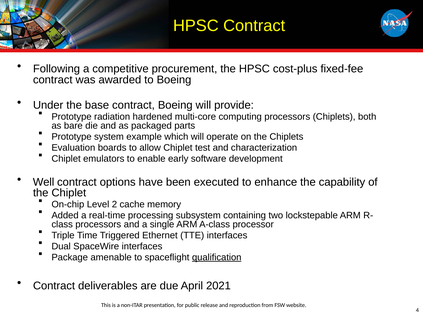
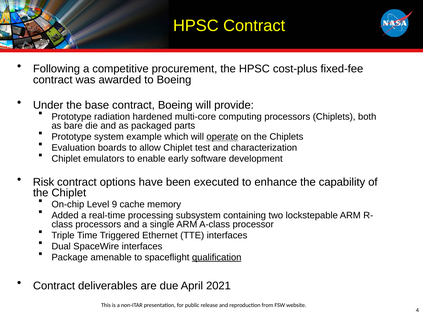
operate underline: none -> present
Well: Well -> Risk
2: 2 -> 9
